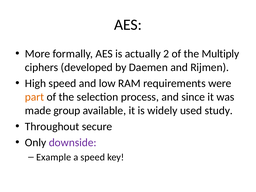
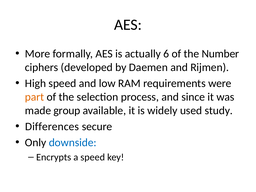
2: 2 -> 6
Multiply: Multiply -> Number
Throughout: Throughout -> Differences
downside colour: purple -> blue
Example: Example -> Encrypts
